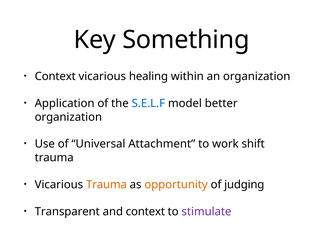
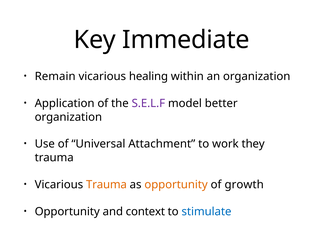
Something: Something -> Immediate
Context at (55, 76): Context -> Remain
S.E.L.F colour: blue -> purple
shift: shift -> they
judging: judging -> growth
Transparent at (67, 211): Transparent -> Opportunity
stimulate colour: purple -> blue
